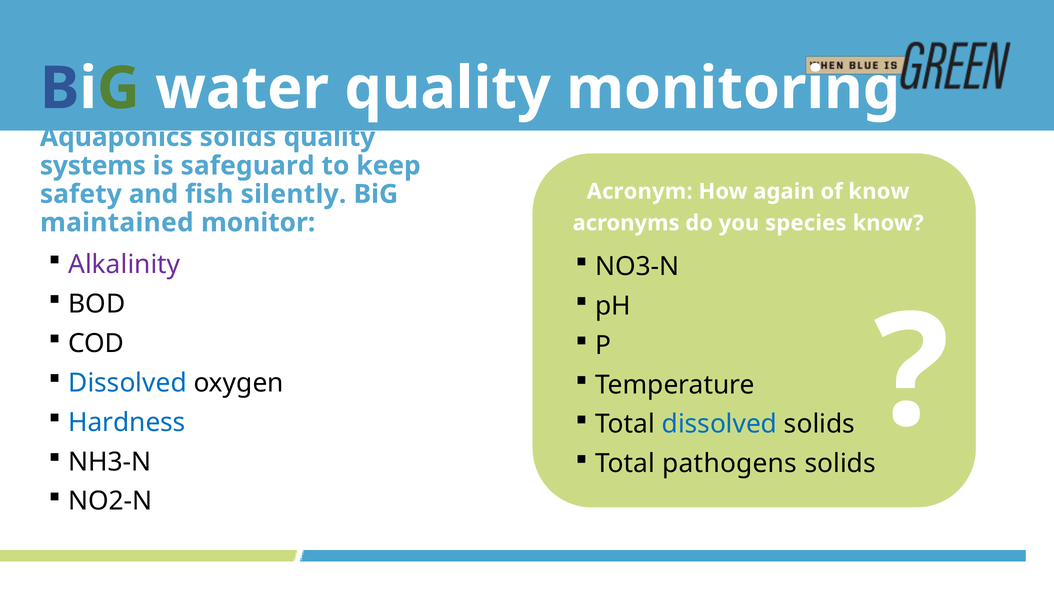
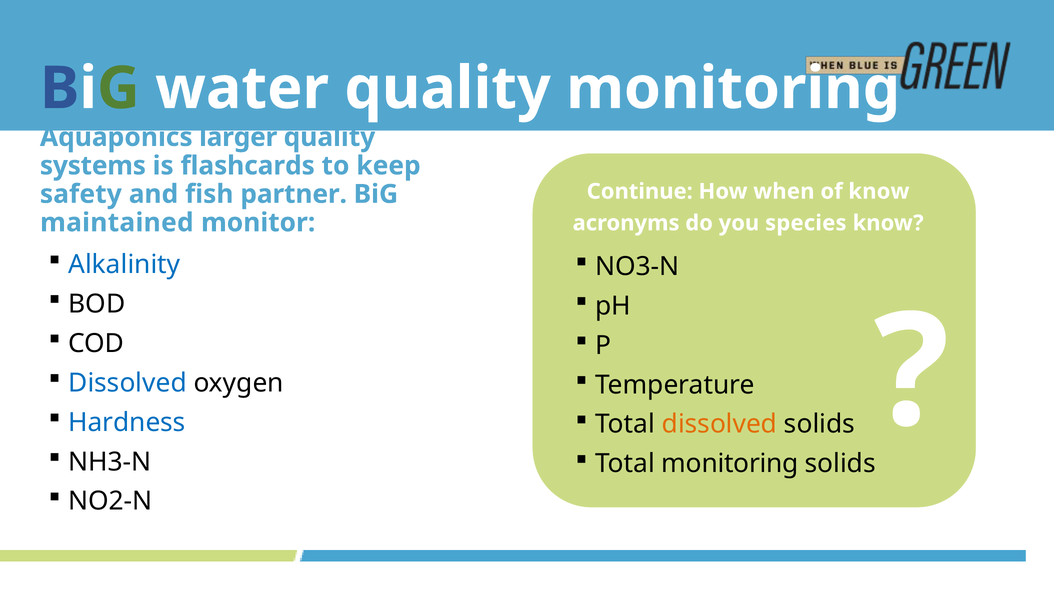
Aquaponics solids: solids -> larger
safeguard: safeguard -> flashcards
Acronym: Acronym -> Continue
again: again -> when
silently: silently -> partner
Alkalinity colour: purple -> blue
dissolved at (719, 424) colour: blue -> orange
Total pathogens: pathogens -> monitoring
